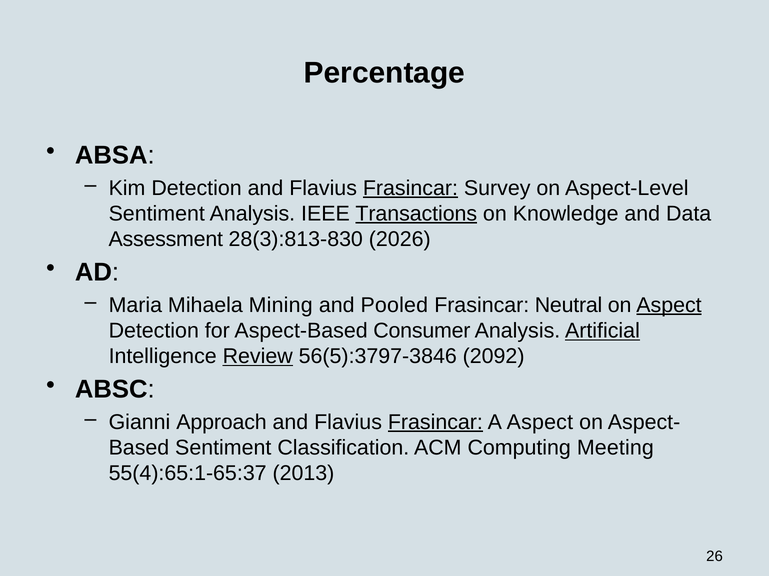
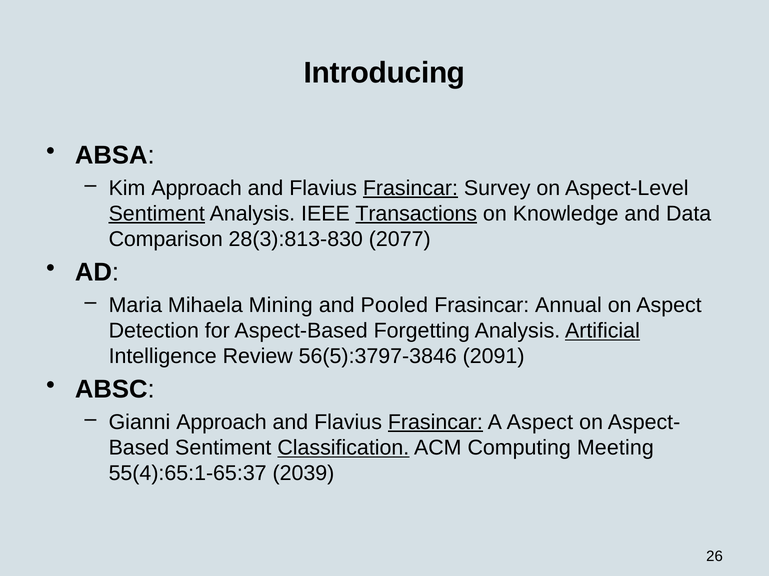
Percentage: Percentage -> Introducing
Kim Detection: Detection -> Approach
Sentiment at (157, 214) underline: none -> present
Assessment: Assessment -> Comparison
2026: 2026 -> 2077
Neutral: Neutral -> Annual
Aspect at (669, 305) underline: present -> none
Consumer: Consumer -> Forgetting
Review underline: present -> none
2092: 2092 -> 2091
Classification underline: none -> present
2013: 2013 -> 2039
